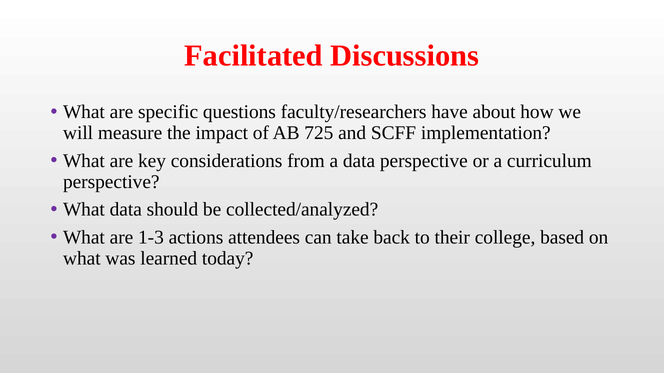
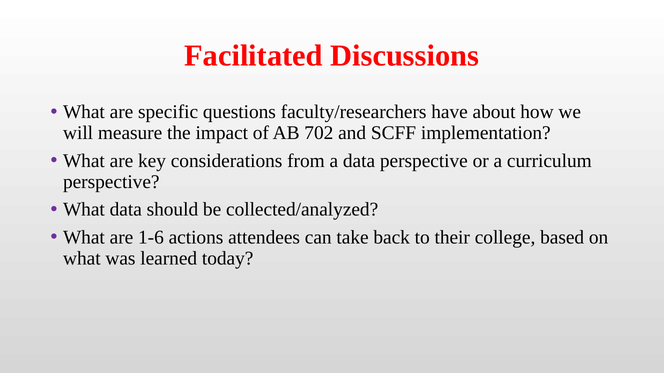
725: 725 -> 702
1-3: 1-3 -> 1-6
